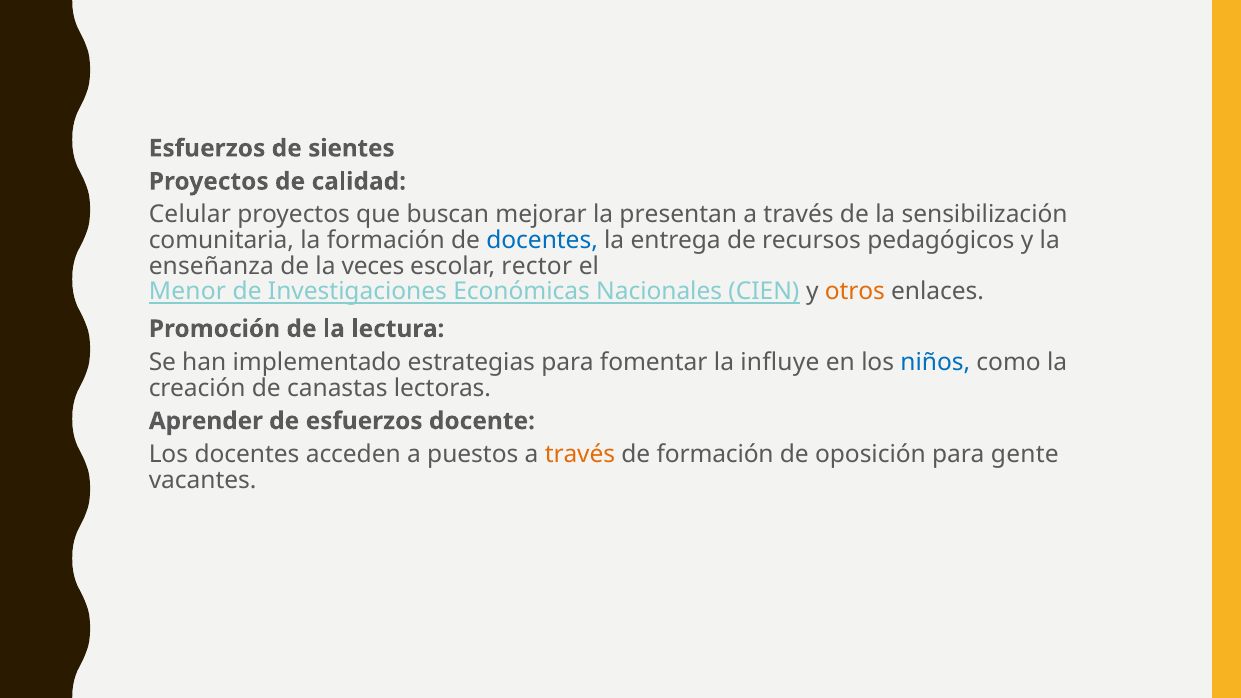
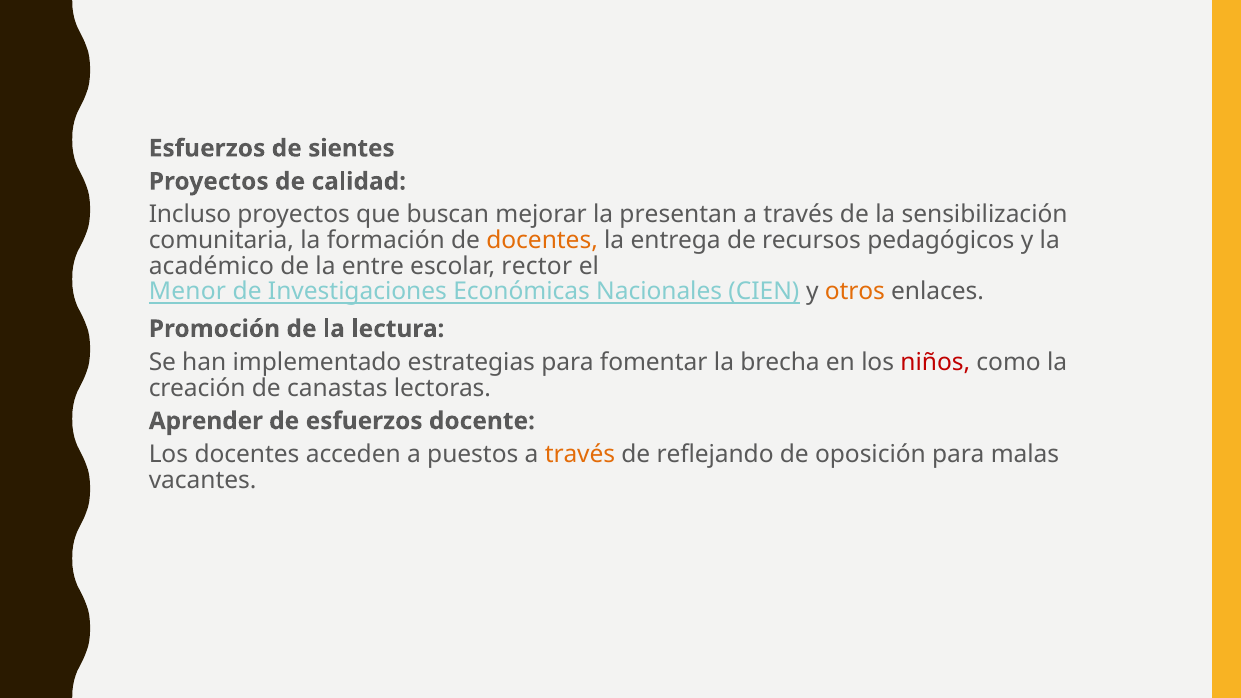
Celular: Celular -> Incluso
docentes at (542, 241) colour: blue -> orange
enseñanza: enseñanza -> académico
veces: veces -> entre
influye: influye -> brecha
niños colour: blue -> red
de formación: formación -> reflejando
gente: gente -> malas
